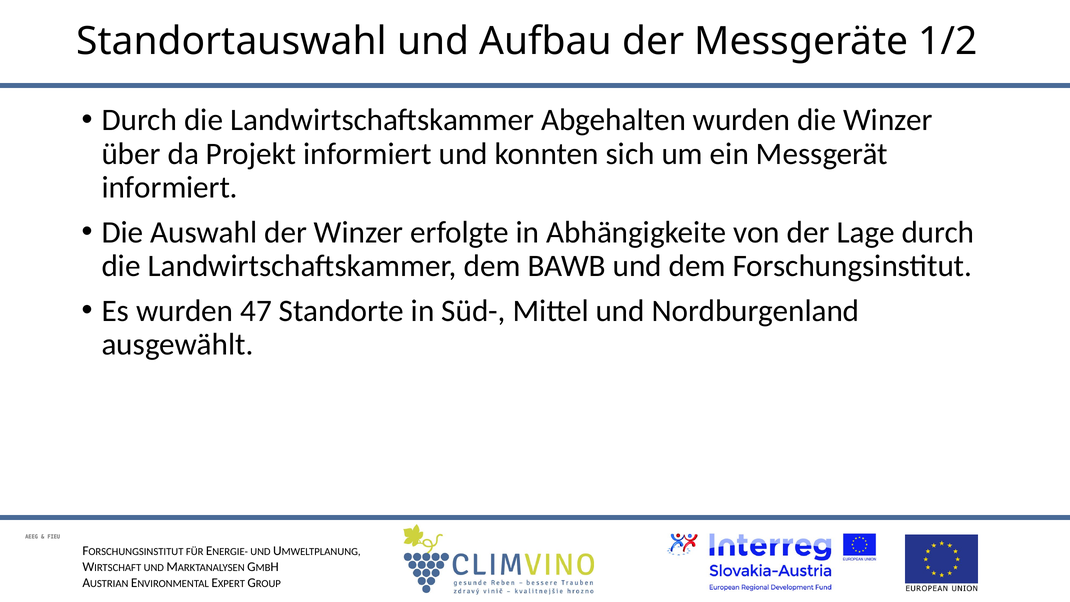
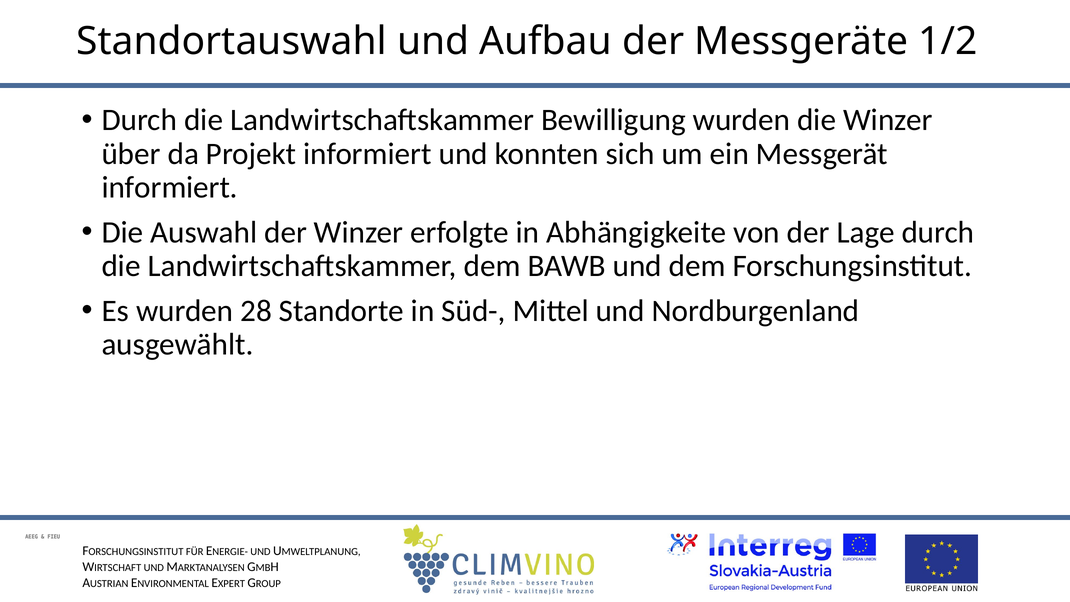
Abgehalten: Abgehalten -> Bewilligung
47: 47 -> 28
